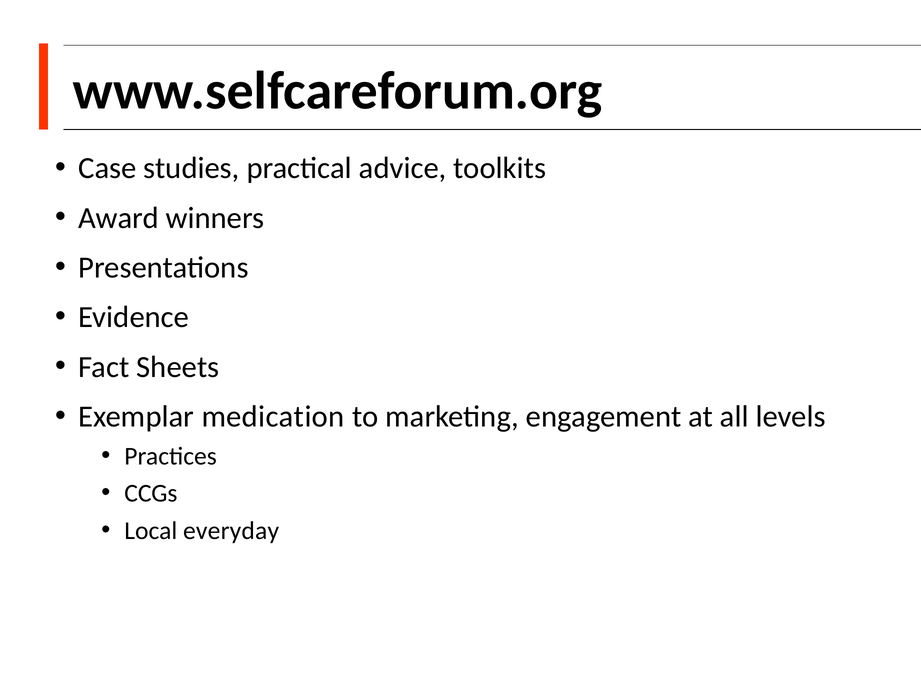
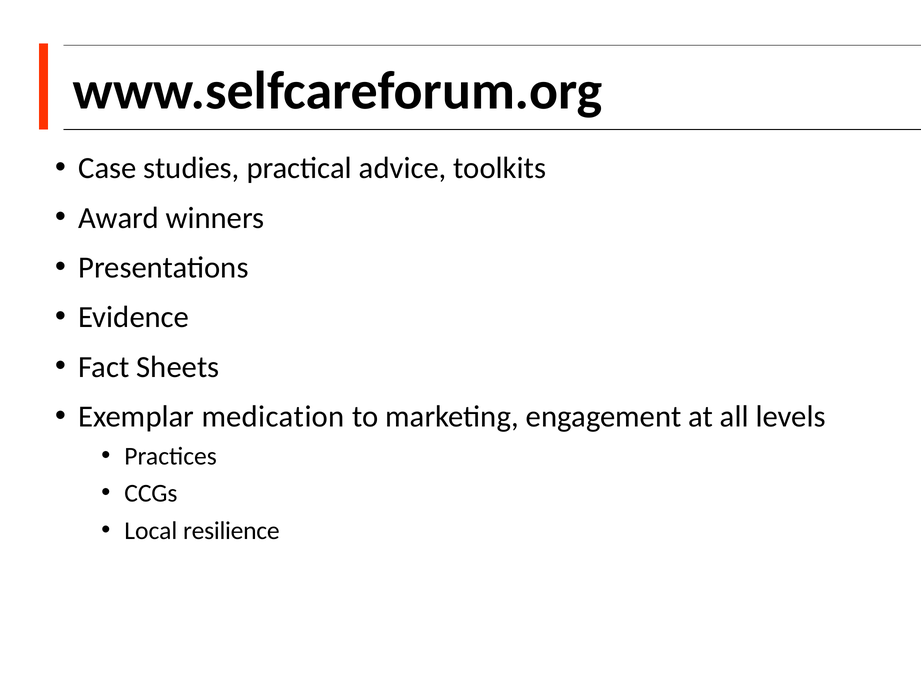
everyday: everyday -> resilience
